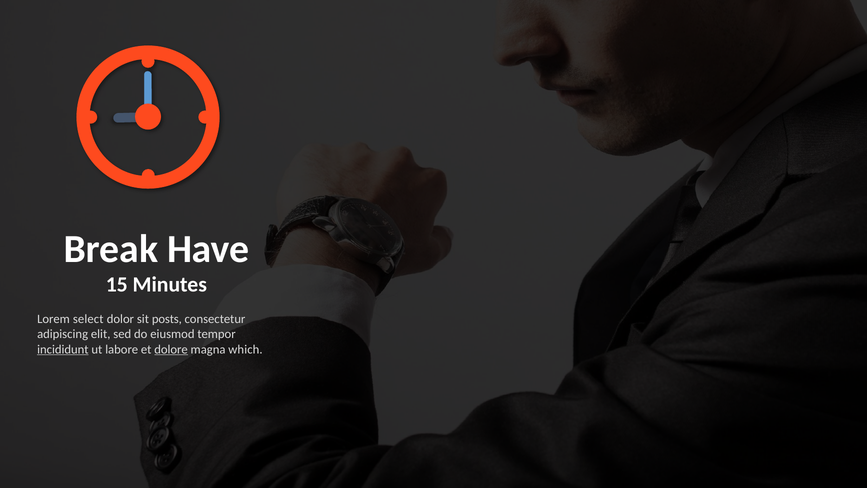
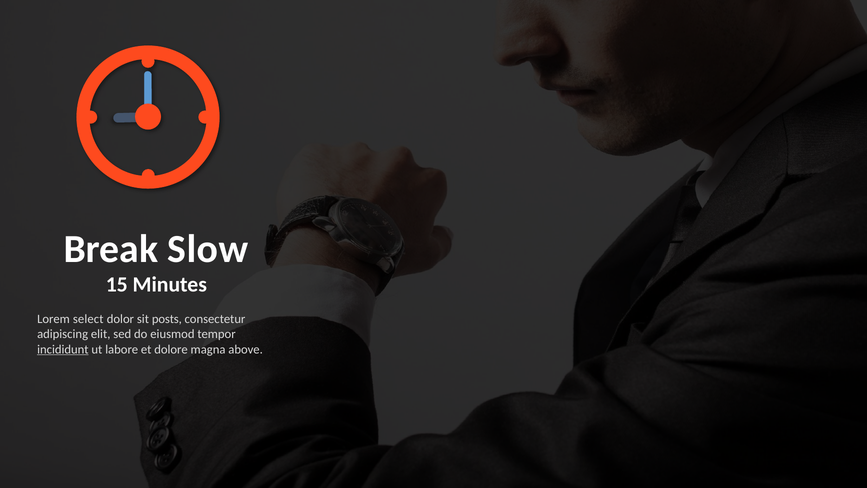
Have: Have -> Slow
dolore underline: present -> none
which: which -> above
